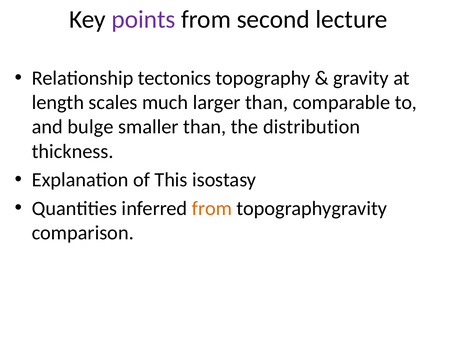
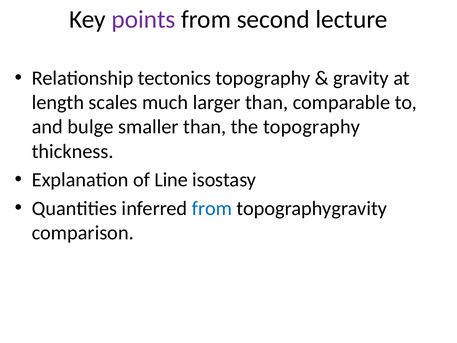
the distribution: distribution -> topography
This: This -> Line
from at (212, 208) colour: orange -> blue
